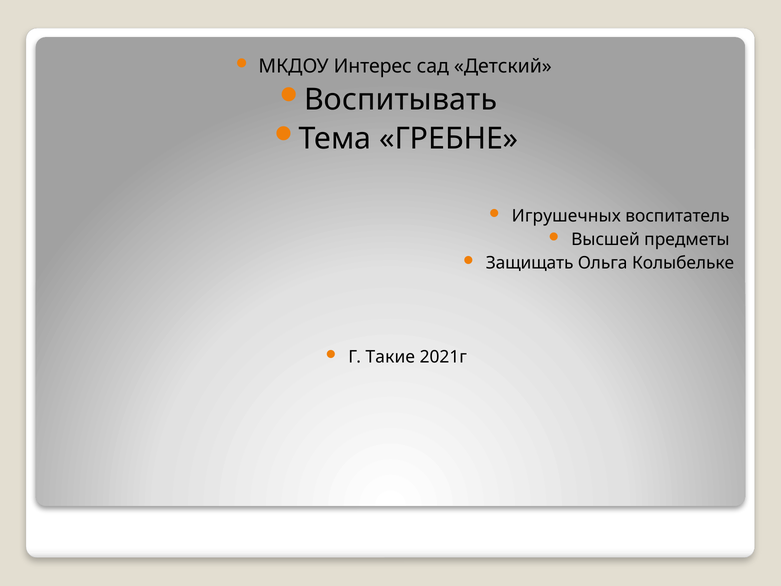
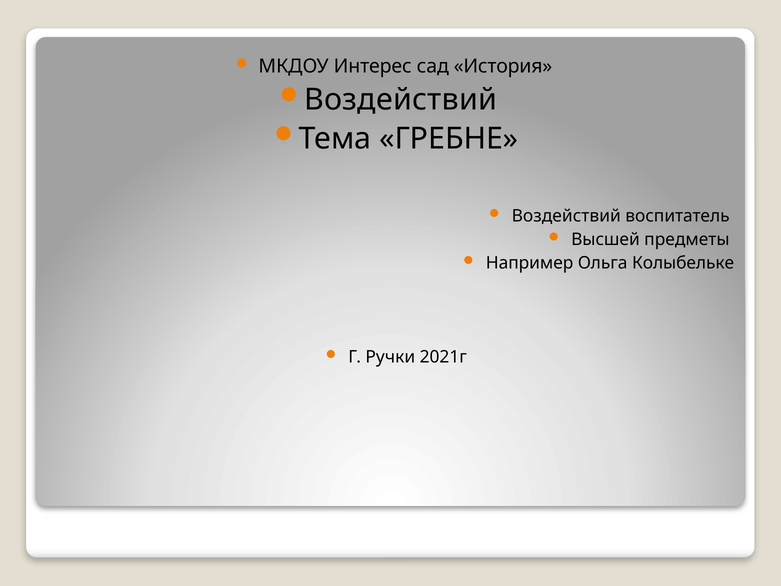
Детский: Детский -> История
Воспитывать at (401, 100): Воспитывать -> Воздействий
Игрушечных at (566, 216): Игрушечных -> Воздействий
Защищать: Защищать -> Например
Такие: Такие -> Ручки
